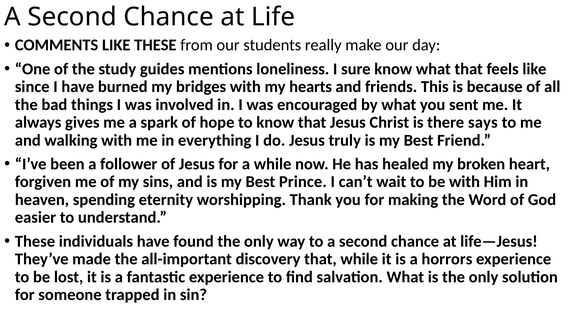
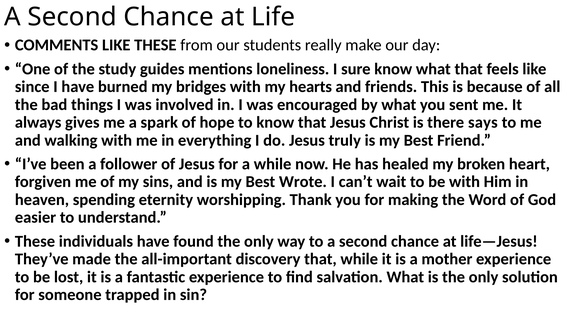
Prince: Prince -> Wrote
horrors: horrors -> mother
